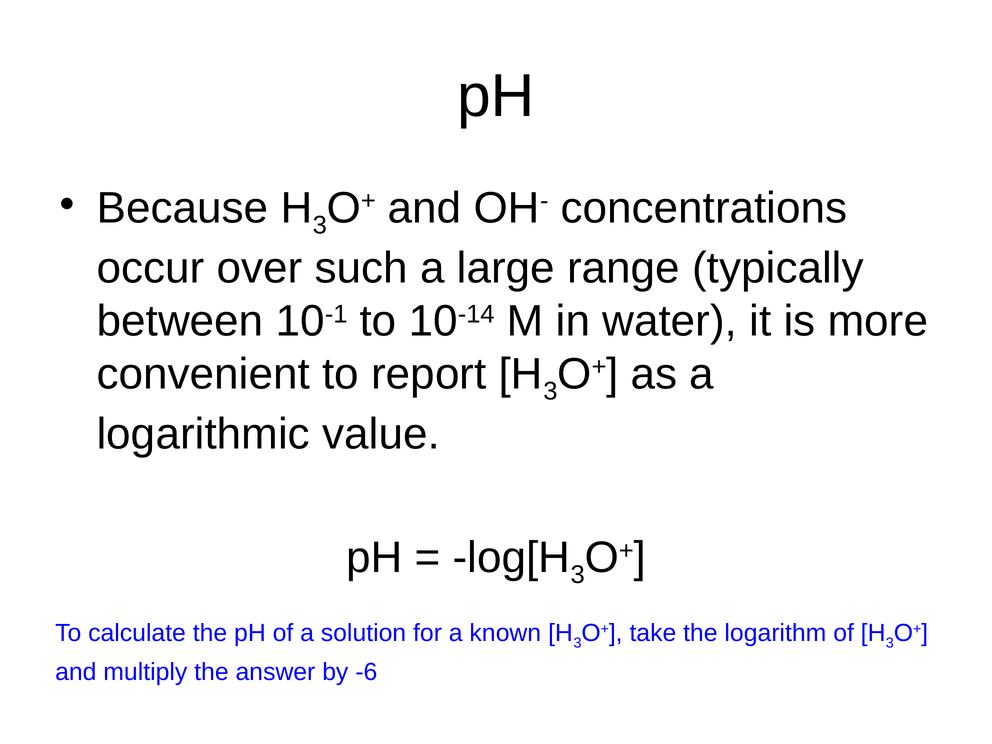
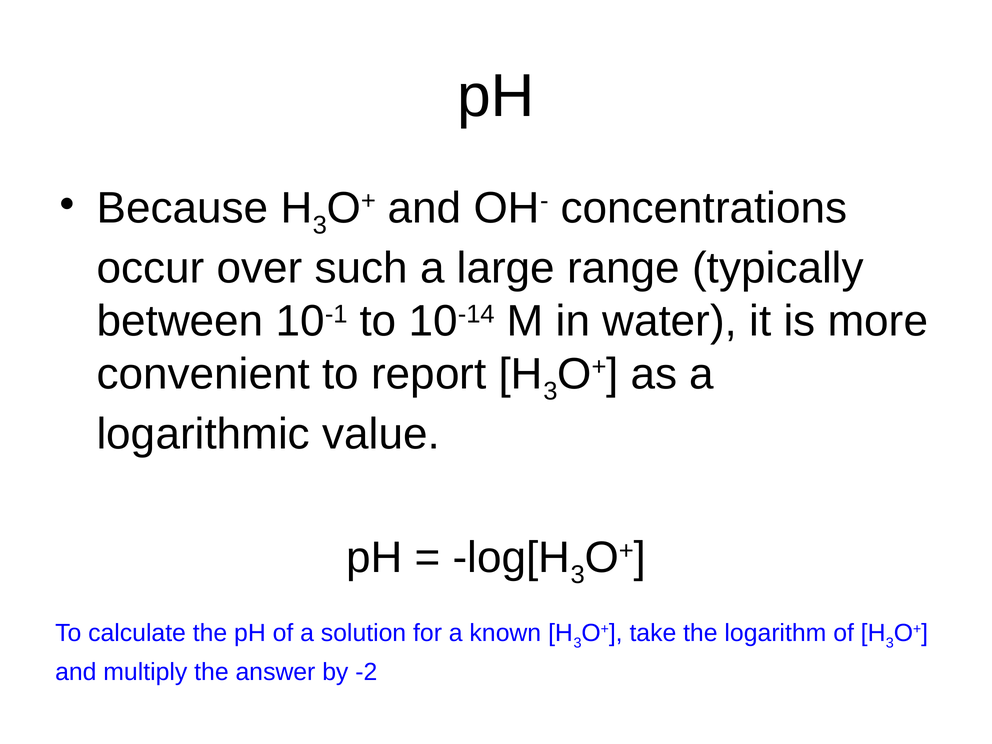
-6: -6 -> -2
